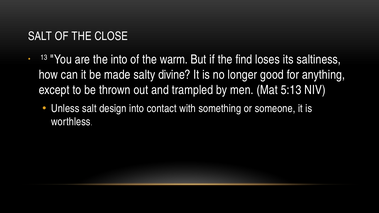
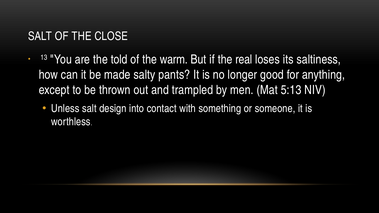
the into: into -> told
find: find -> real
divine: divine -> pants
